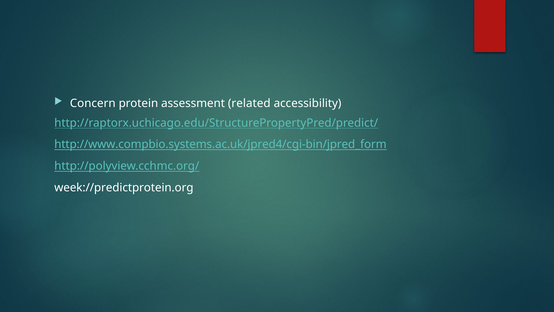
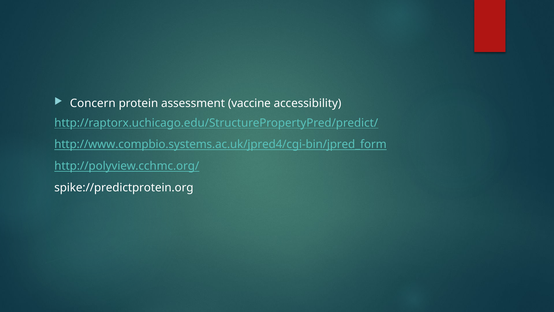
related: related -> vaccine
week://predictprotein.org: week://predictprotein.org -> spike://predictprotein.org
